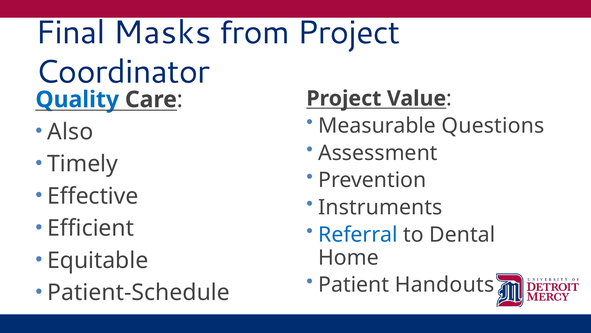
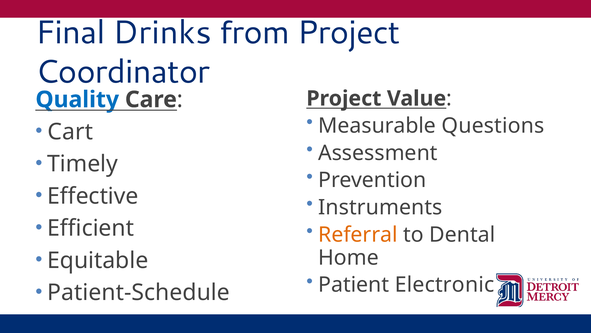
Masks: Masks -> Drinks
Also: Also -> Cart
Referral colour: blue -> orange
Handouts: Handouts -> Electronic
